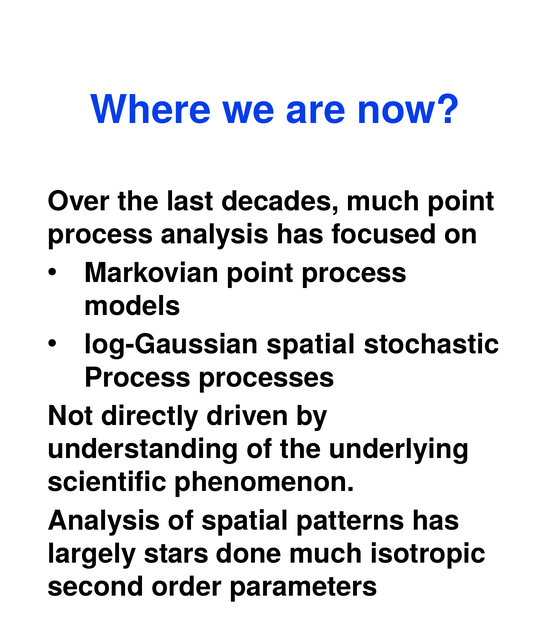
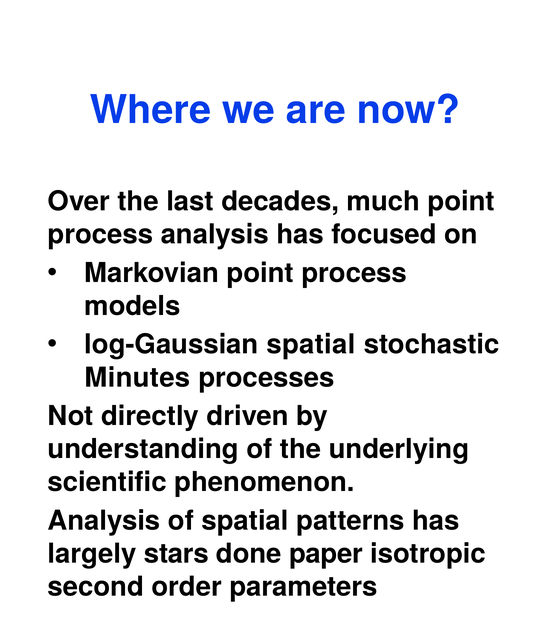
Process at (138, 378): Process -> Minutes
done much: much -> paper
